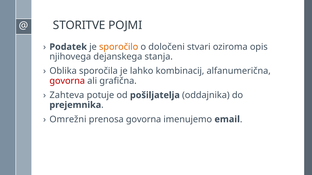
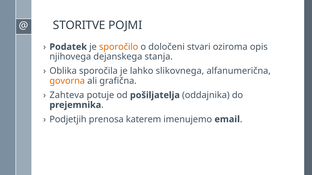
kombinacij: kombinacij -> slikovnega
govorna at (67, 81) colour: red -> orange
Omrežni: Omrežni -> Podjetjih
prenosa govorna: govorna -> katerem
